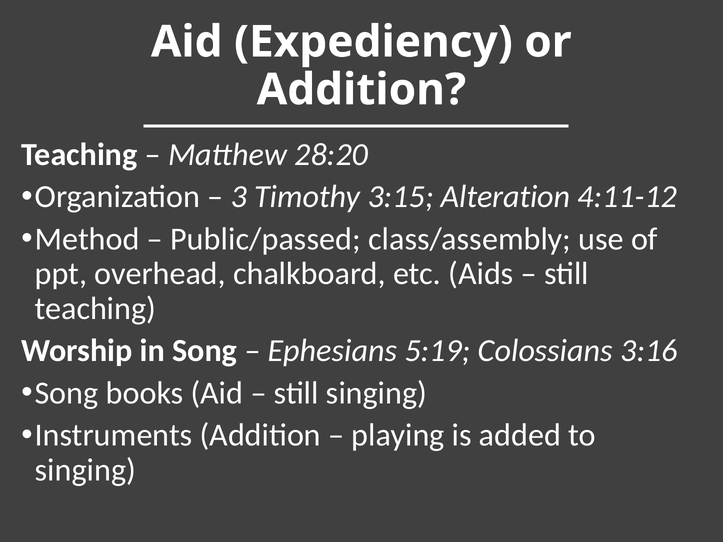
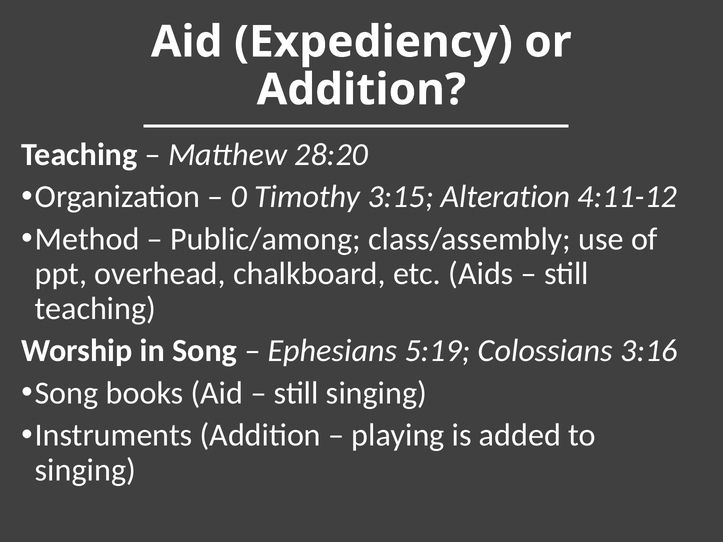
3: 3 -> 0
Public/passed: Public/passed -> Public/among
